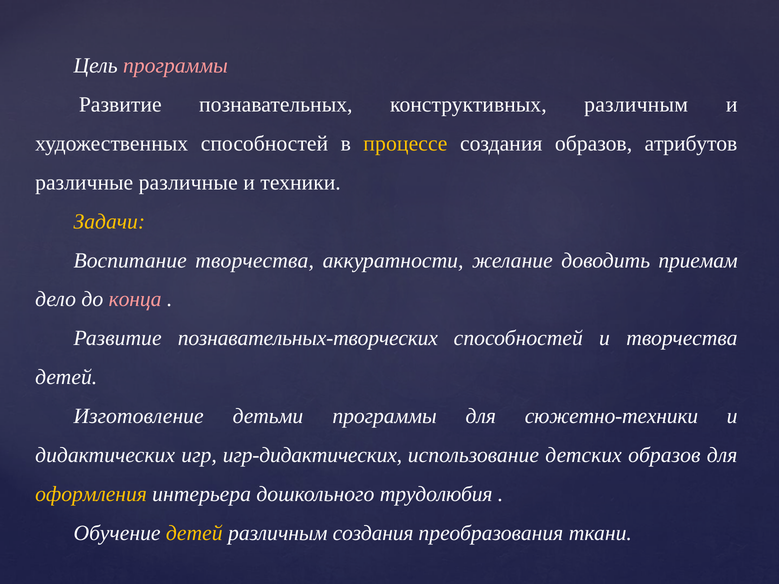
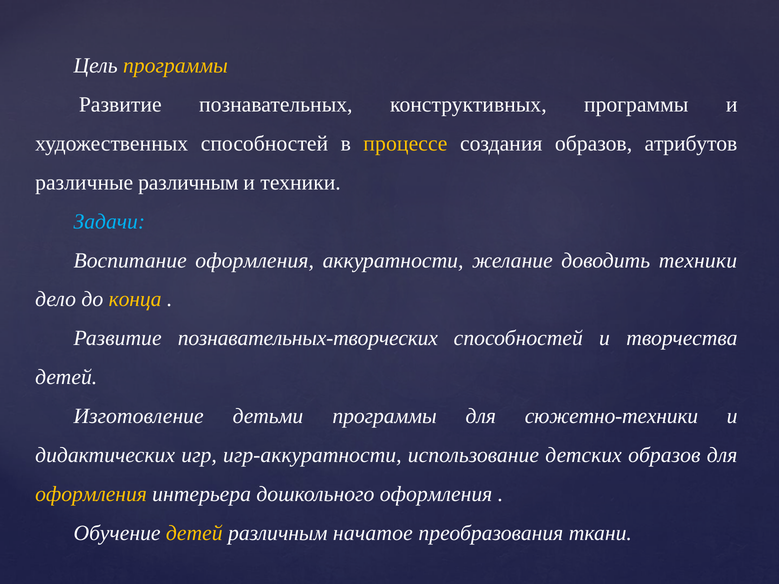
программы at (175, 66) colour: pink -> yellow
конструктивных различным: различным -> программы
различные различные: различные -> различным
Задачи colour: yellow -> light blue
Воспитание творчества: творчества -> оформления
доводить приемам: приемам -> техники
конца colour: pink -> yellow
игр-дидактических: игр-дидактических -> игр-аккуратности
дошкольного трудолюбия: трудолюбия -> оформления
различным создания: создания -> начатое
